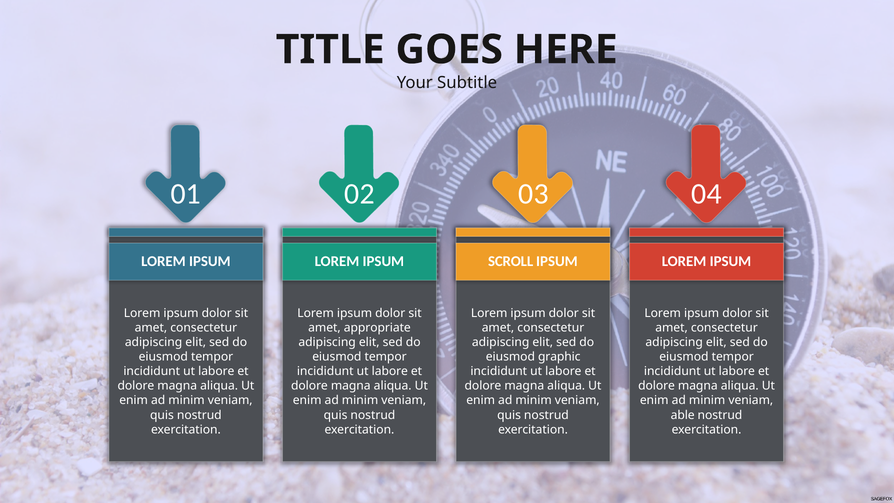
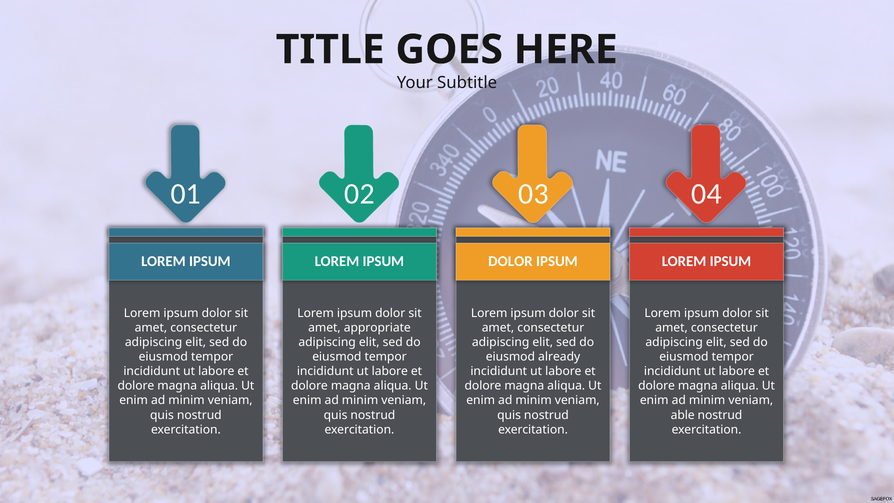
SCROLL at (511, 261): SCROLL -> DOLOR
graphic: graphic -> already
